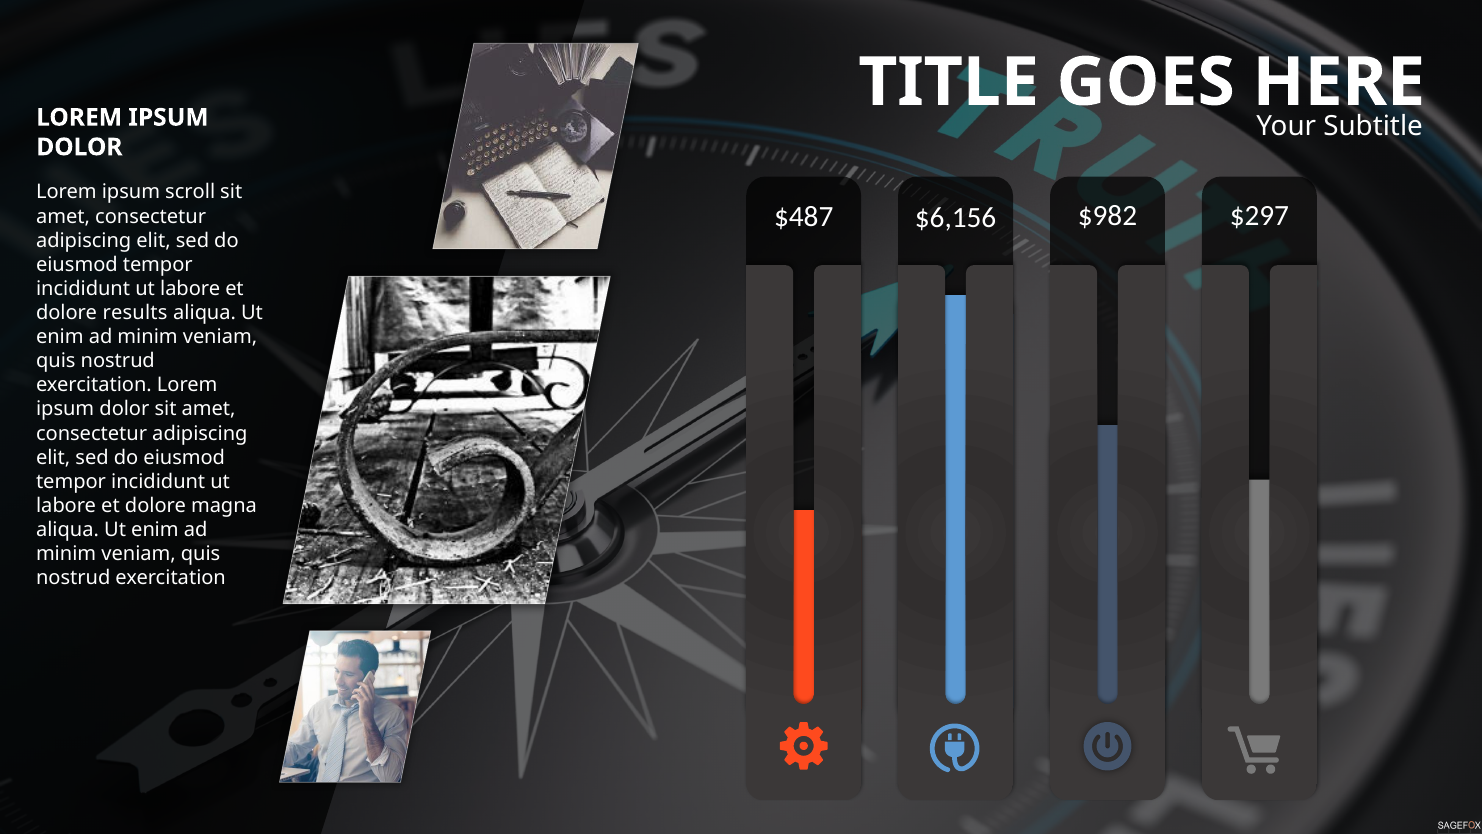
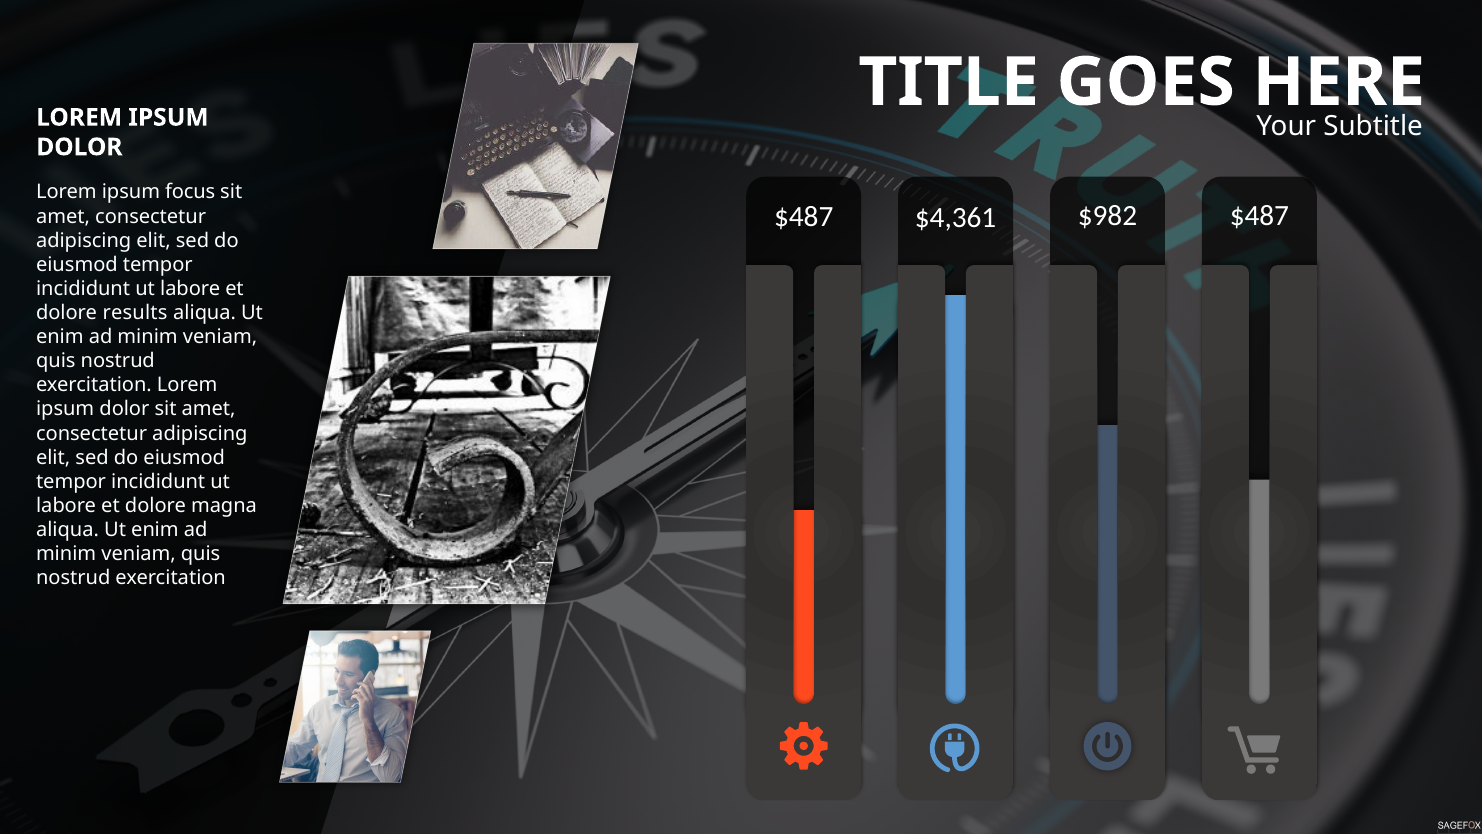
scroll: scroll -> focus
$6,156: $6,156 -> $4,361
$982 $297: $297 -> $487
